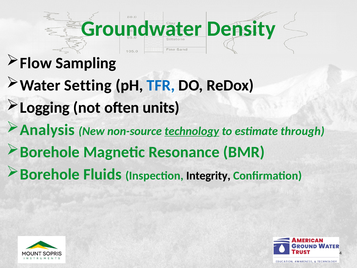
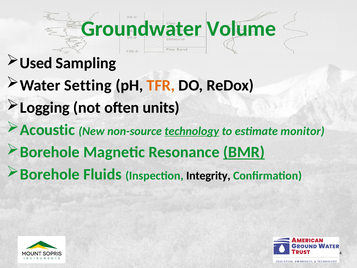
Density: Density -> Volume
Flow: Flow -> Used
TFR colour: blue -> orange
Analysis: Analysis -> Acoustic
through: through -> monitor
BMR underline: none -> present
